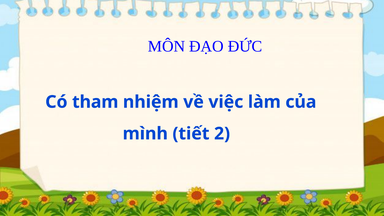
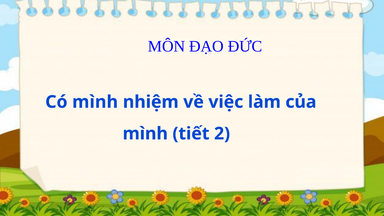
Có tham: tham -> mình
